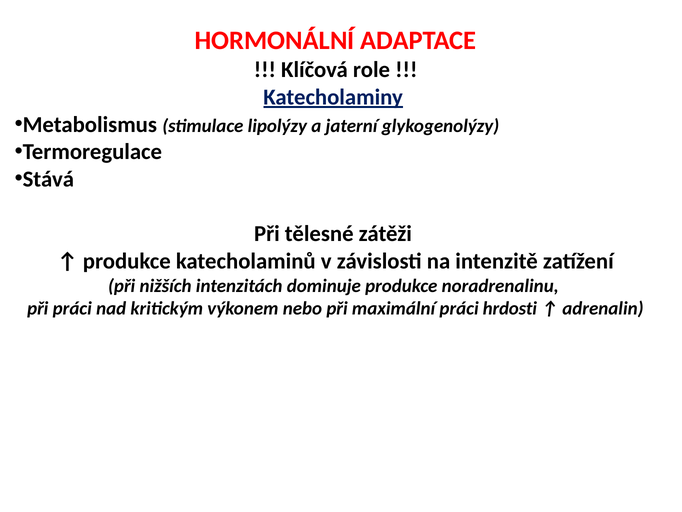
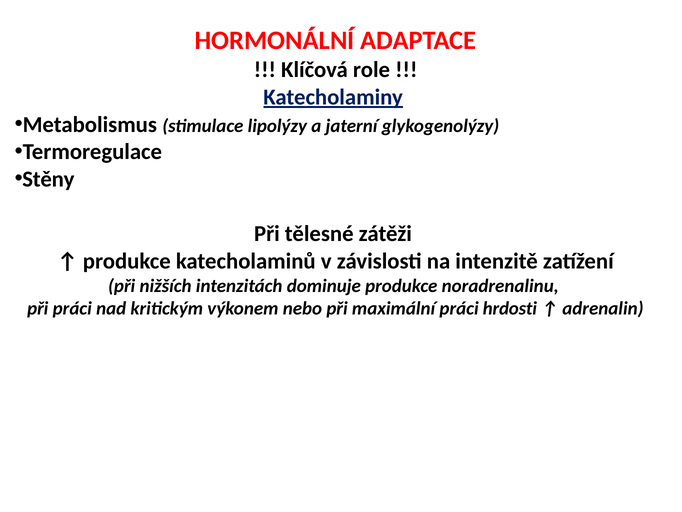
Stává: Stává -> Stěny
